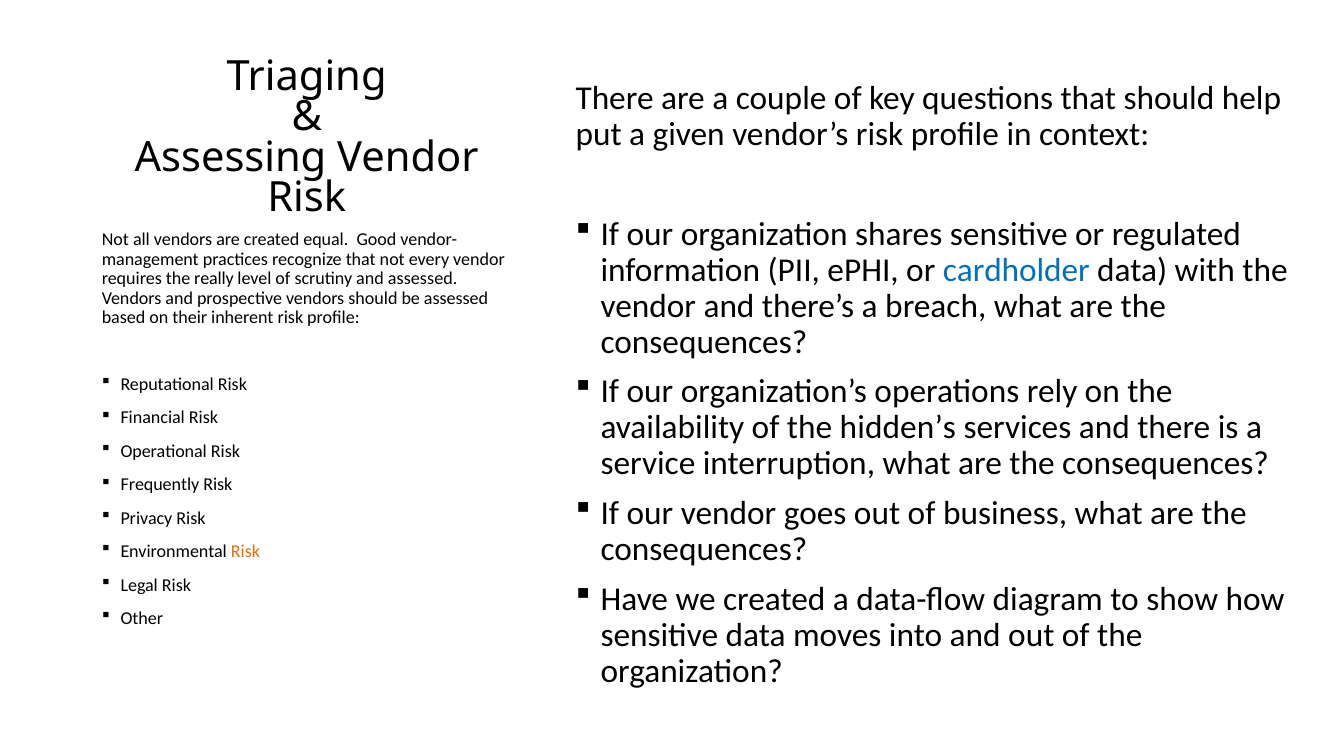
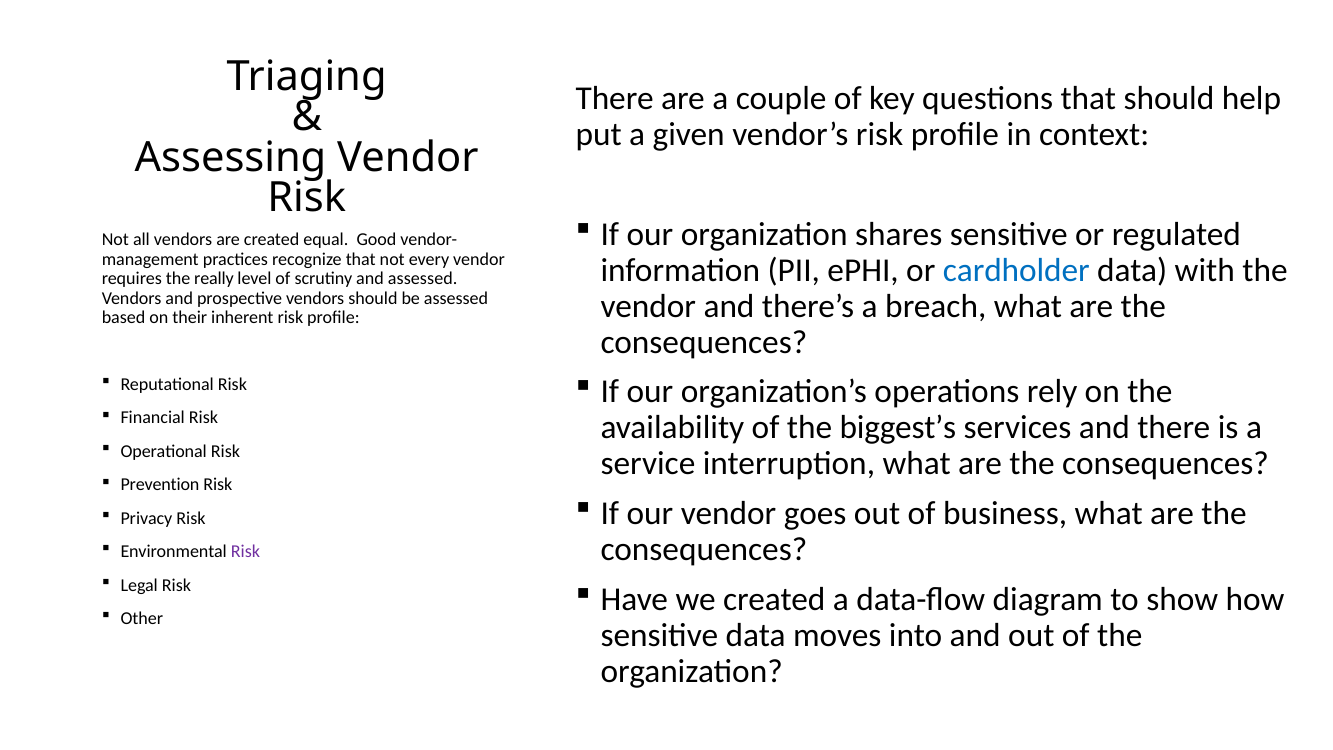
hidden’s: hidden’s -> biggest’s
Frequently: Frequently -> Prevention
Risk at (245, 552) colour: orange -> purple
